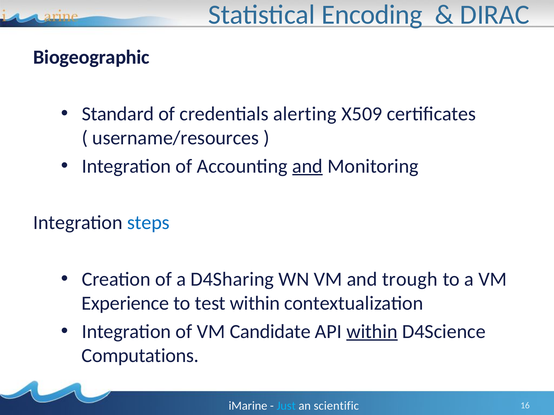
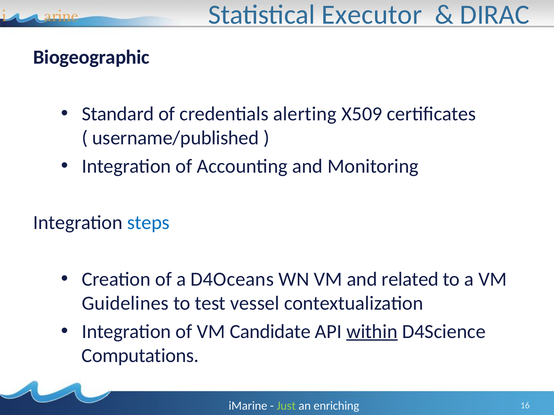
Encoding: Encoding -> Executor
username/resources: username/resources -> username/published
and at (308, 166) underline: present -> none
D4Sharing: D4Sharing -> D4Oceans
trough: trough -> related
Experience: Experience -> Guidelines
test within: within -> vessel
Just colour: light blue -> light green
scientific: scientific -> enriching
